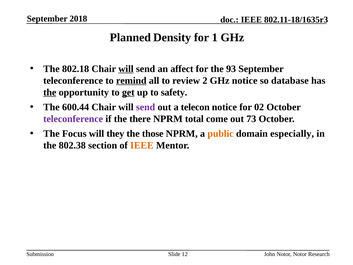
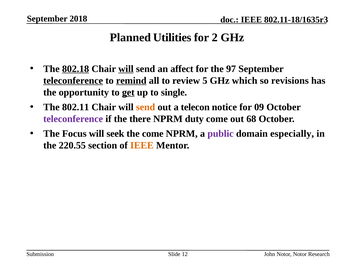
Density: Density -> Utilities
1: 1 -> 2
802.18 underline: none -> present
93: 93 -> 97
teleconference at (73, 80) underline: none -> present
2: 2 -> 5
GHz notice: notice -> which
database: database -> revisions
the at (50, 92) underline: present -> none
safety: safety -> single
600.44: 600.44 -> 802.11
send at (146, 107) colour: purple -> orange
02: 02 -> 09
total: total -> duty
73: 73 -> 68
they: they -> seek
the those: those -> come
public colour: orange -> purple
802.38: 802.38 -> 220.55
